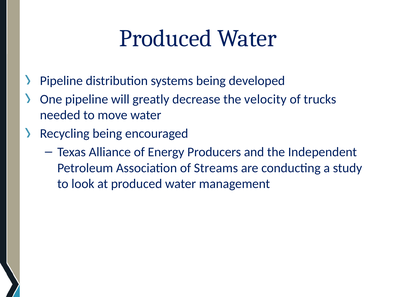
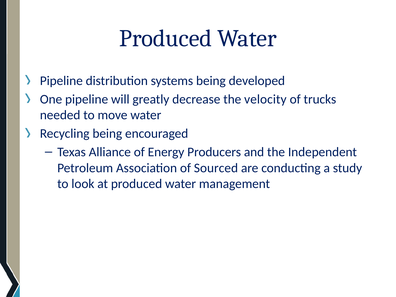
Streams: Streams -> Sourced
